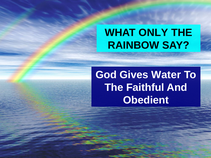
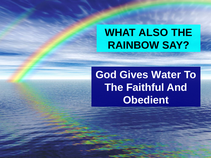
ONLY: ONLY -> ALSO
